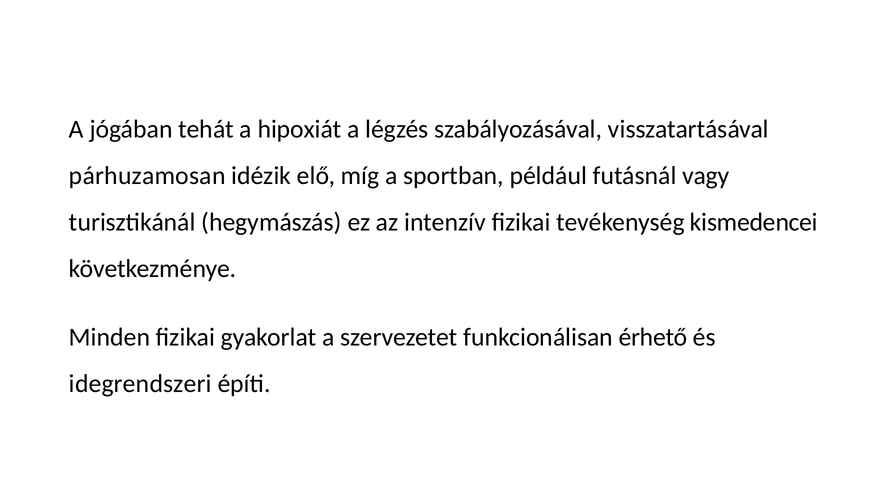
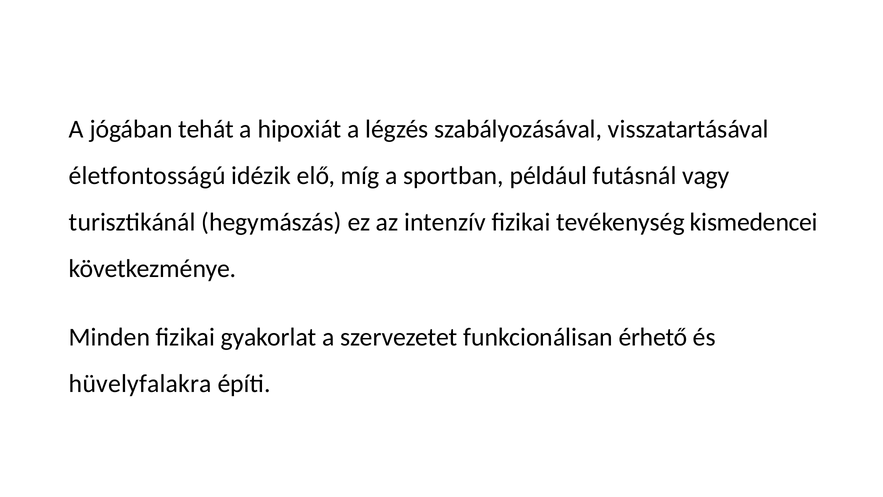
párhuzamosan: párhuzamosan -> életfontosságú
idegrendszeri: idegrendszeri -> hüvelyfalakra
